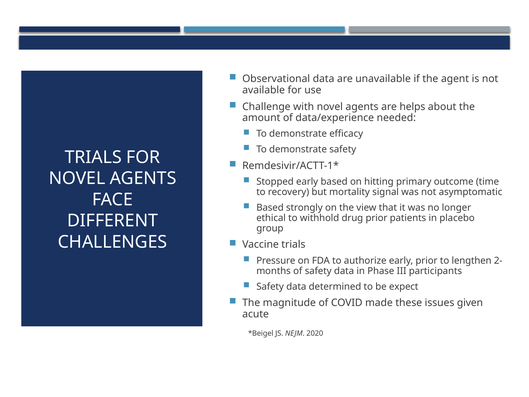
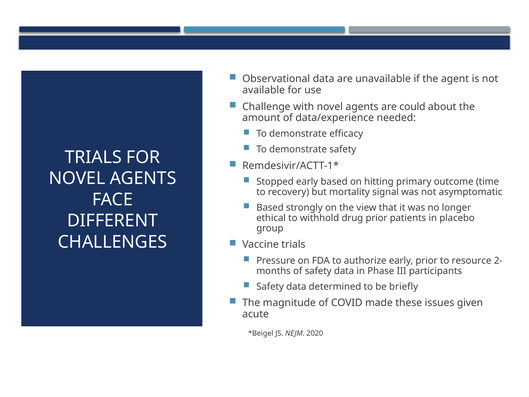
helps: helps -> could
lengthen: lengthen -> resource
expect: expect -> briefly
